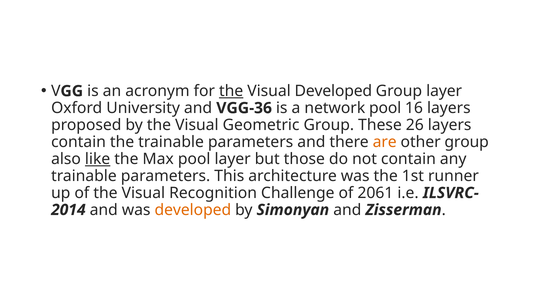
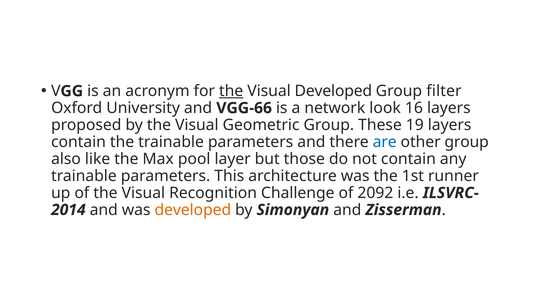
Group layer: layer -> filter
VGG-36: VGG-36 -> VGG-66
network pool: pool -> look
26: 26 -> 19
are colour: orange -> blue
like underline: present -> none
2061: 2061 -> 2092
